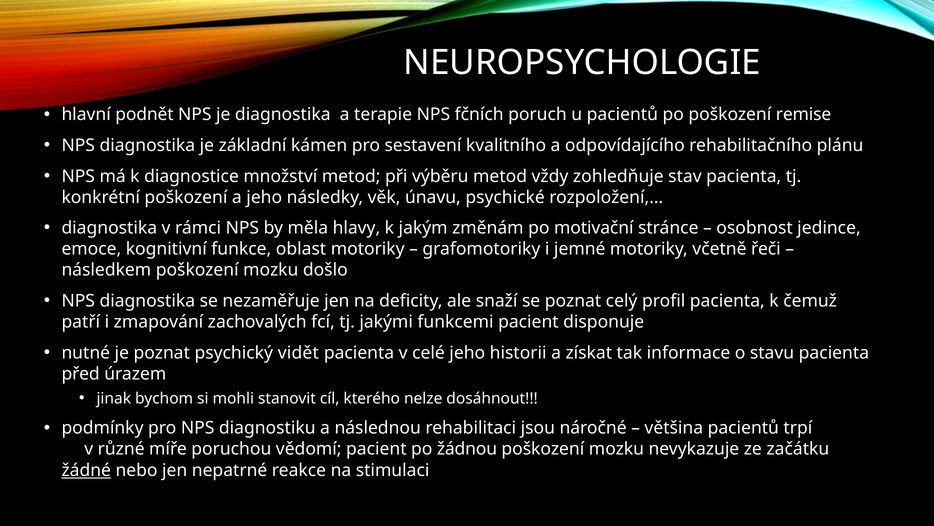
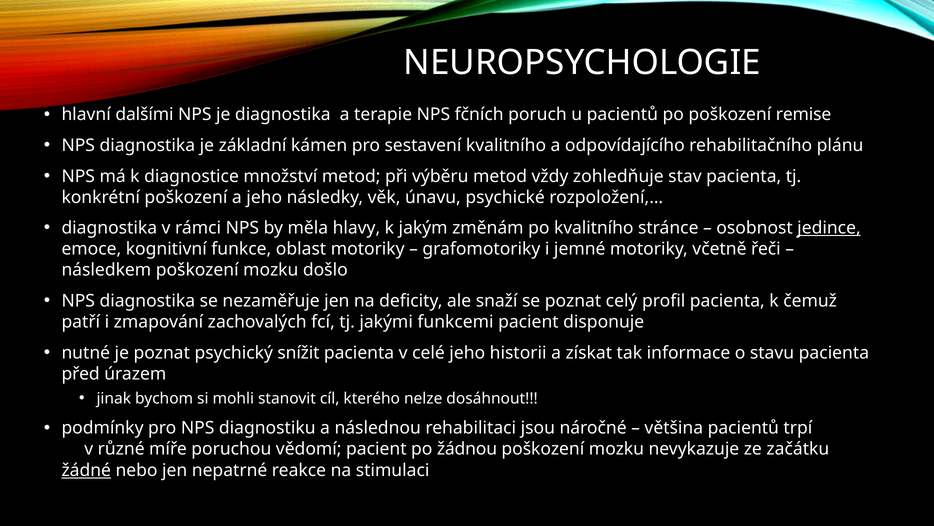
podnět: podnět -> dalšími
po motivační: motivační -> kvalitního
jedince underline: none -> present
vidět: vidět -> snížit
